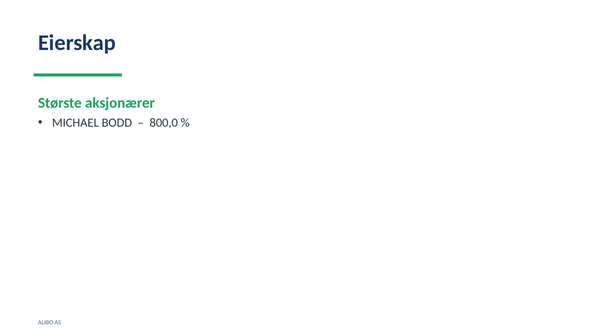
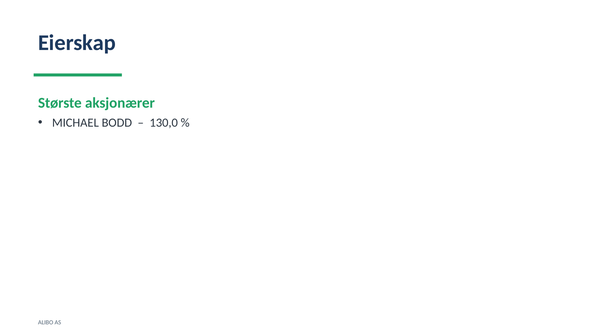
800,0: 800,0 -> 130,0
